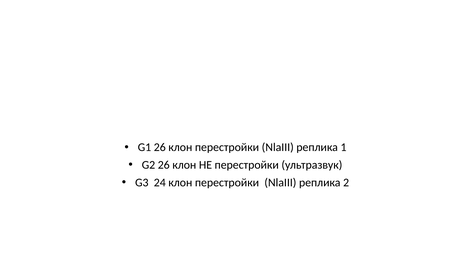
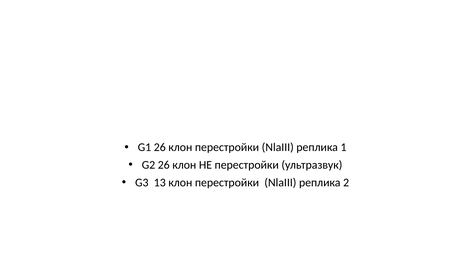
24: 24 -> 13
